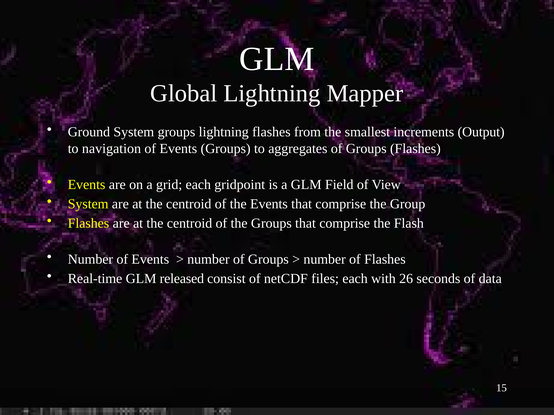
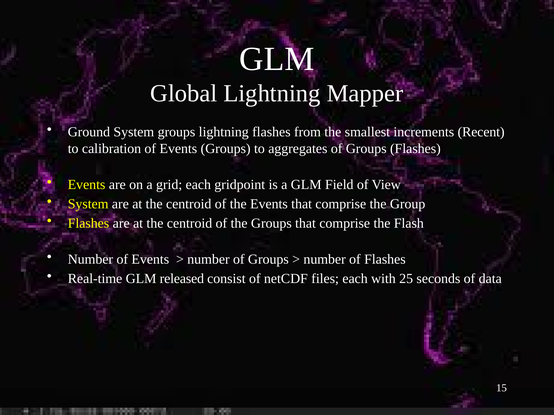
Output: Output -> Recent
navigation: navigation -> calibration
26: 26 -> 25
